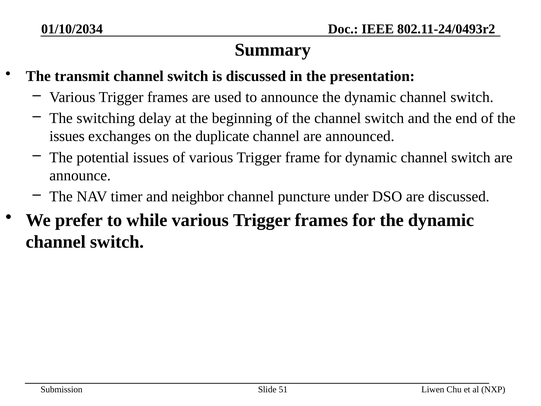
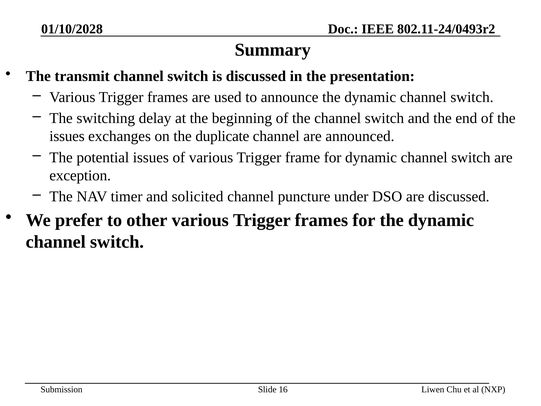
01/10/2034: 01/10/2034 -> 01/10/2028
announce at (80, 175): announce -> exception
neighbor: neighbor -> solicited
while: while -> other
51: 51 -> 16
